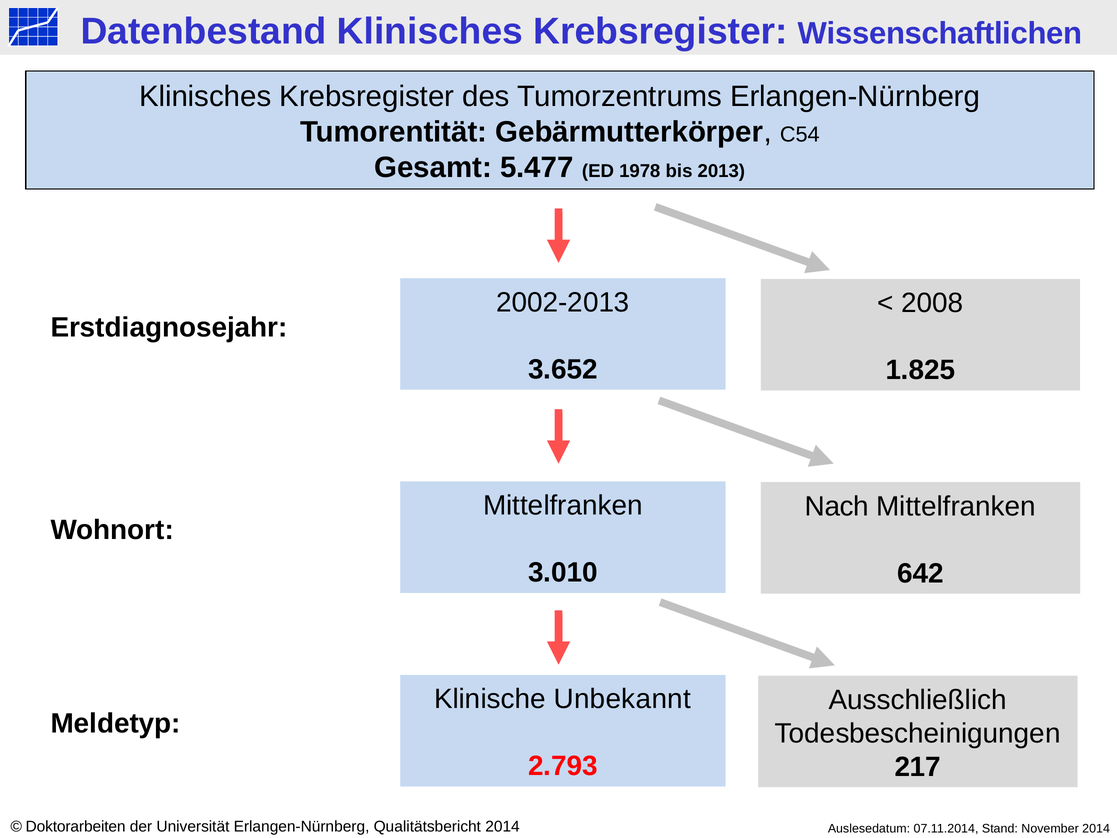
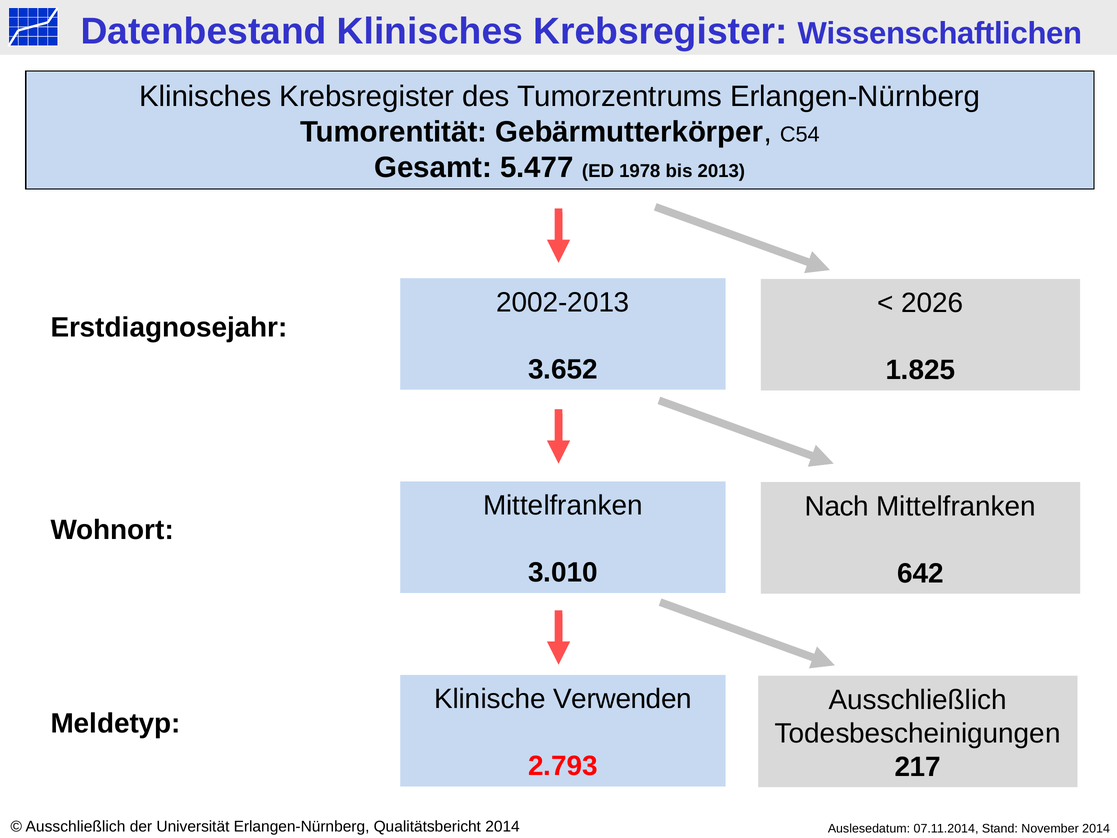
2008: 2008 -> 2026
Unbekannt: Unbekannt -> Verwenden
Doktorarbeiten at (76, 826): Doktorarbeiten -> Ausschließlich
